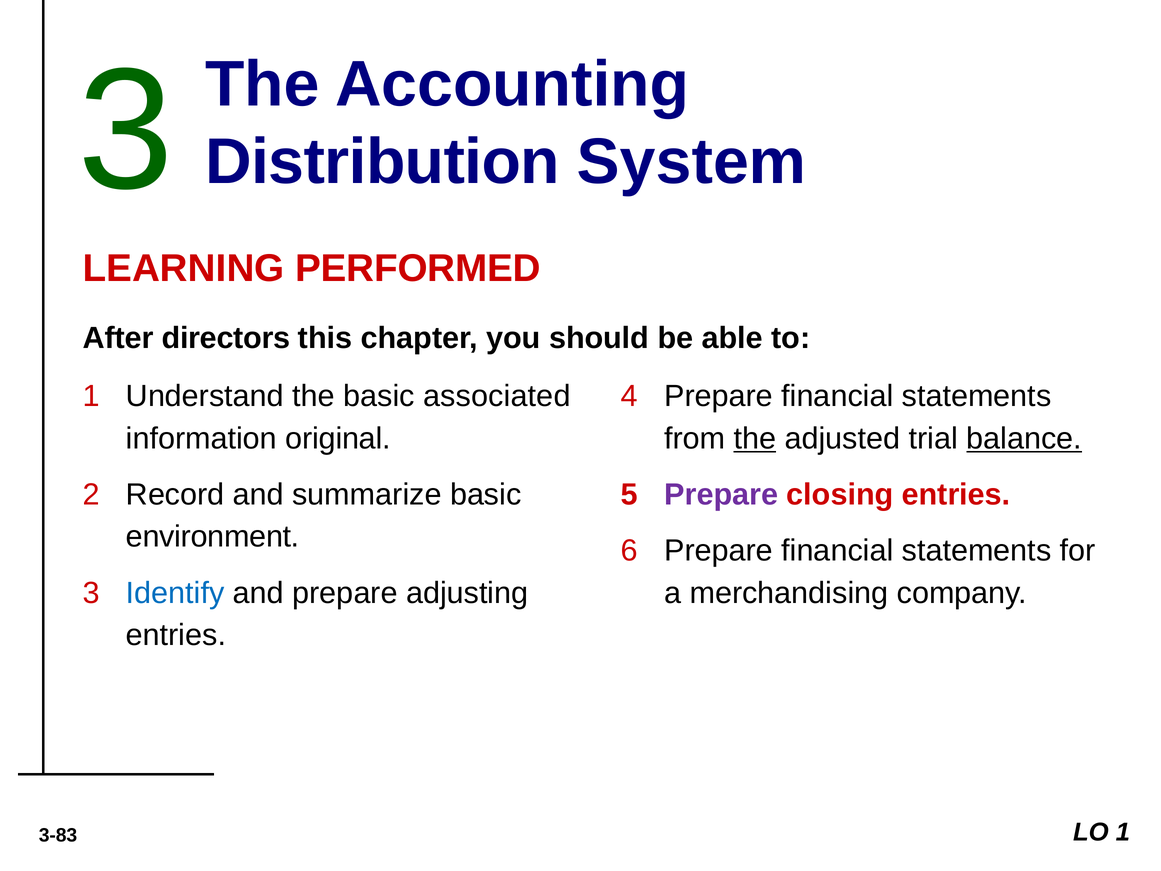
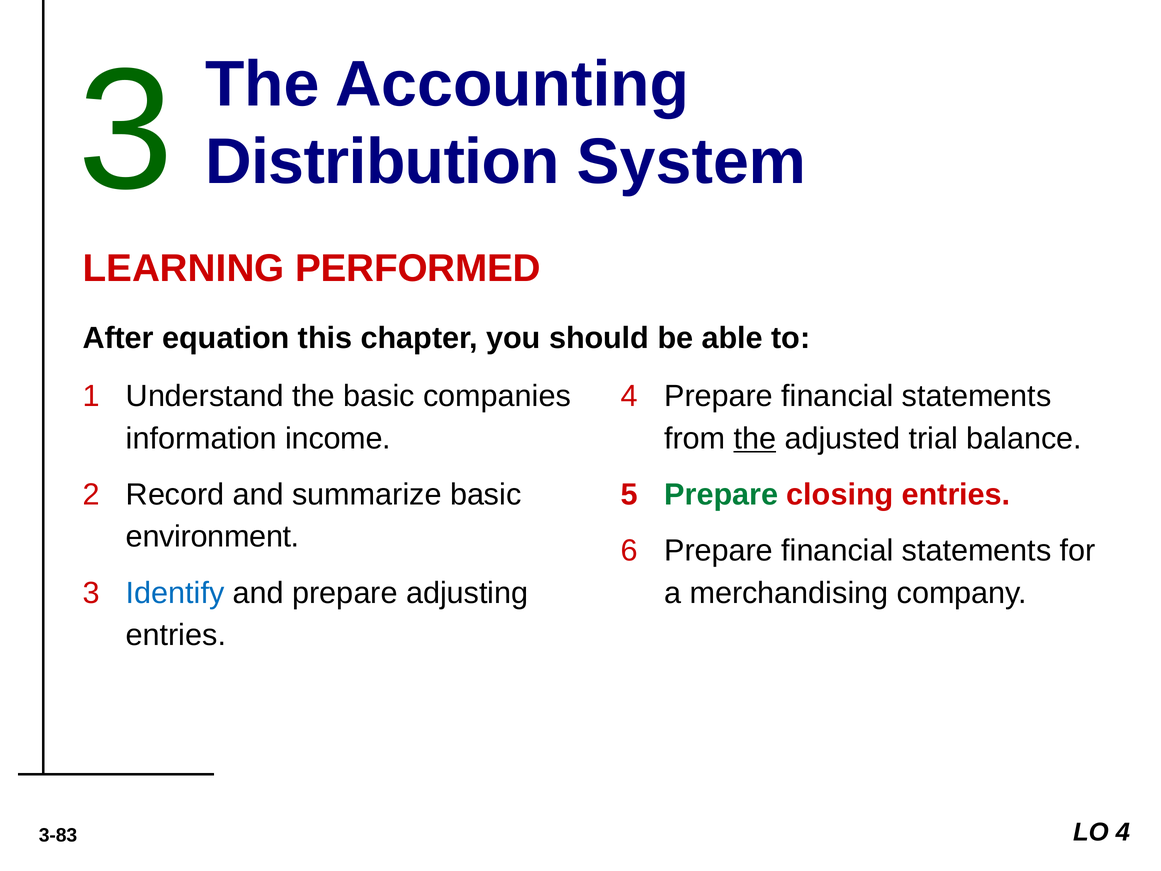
directors: directors -> equation
associated: associated -> companies
original: original -> income
balance underline: present -> none
Prepare at (721, 494) colour: purple -> green
LO 1: 1 -> 4
